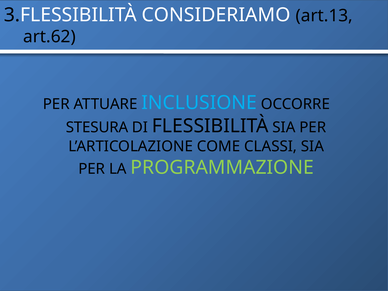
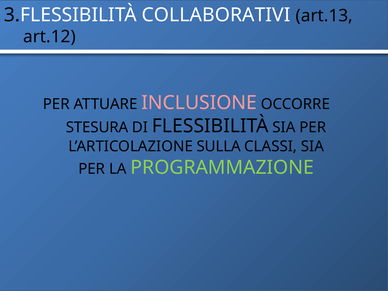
CONSIDERIAMO: CONSIDERIAMO -> COLLABORATIVI
art.62: art.62 -> art.12
INCLUSIONE colour: light blue -> pink
COME: COME -> SULLA
